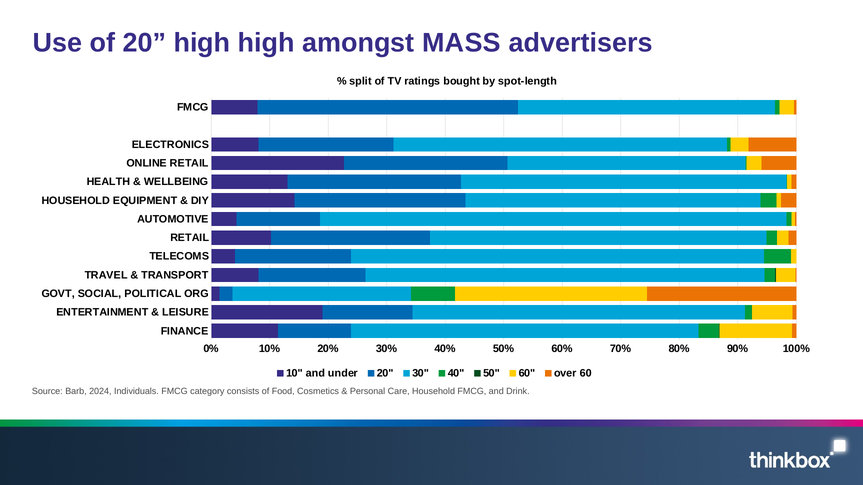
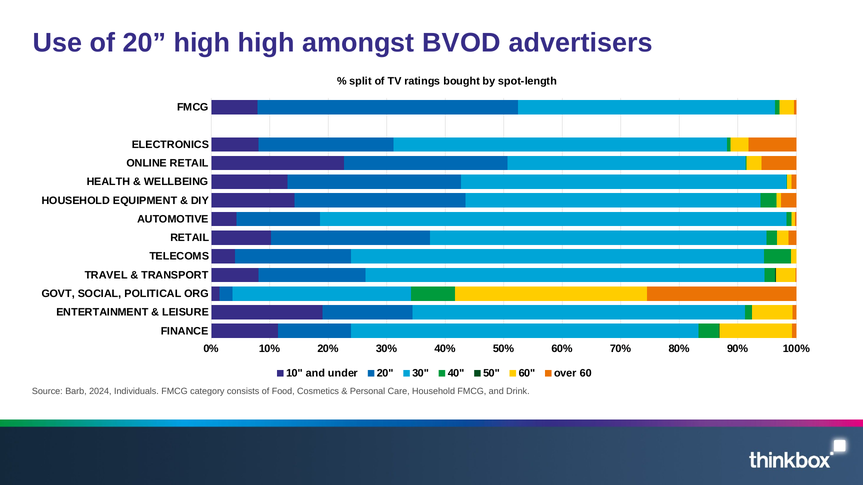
MASS: MASS -> BVOD
